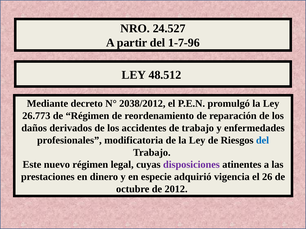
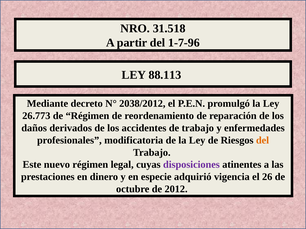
24.527: 24.527 -> 31.518
48.512: 48.512 -> 88.113
del at (263, 141) colour: blue -> orange
